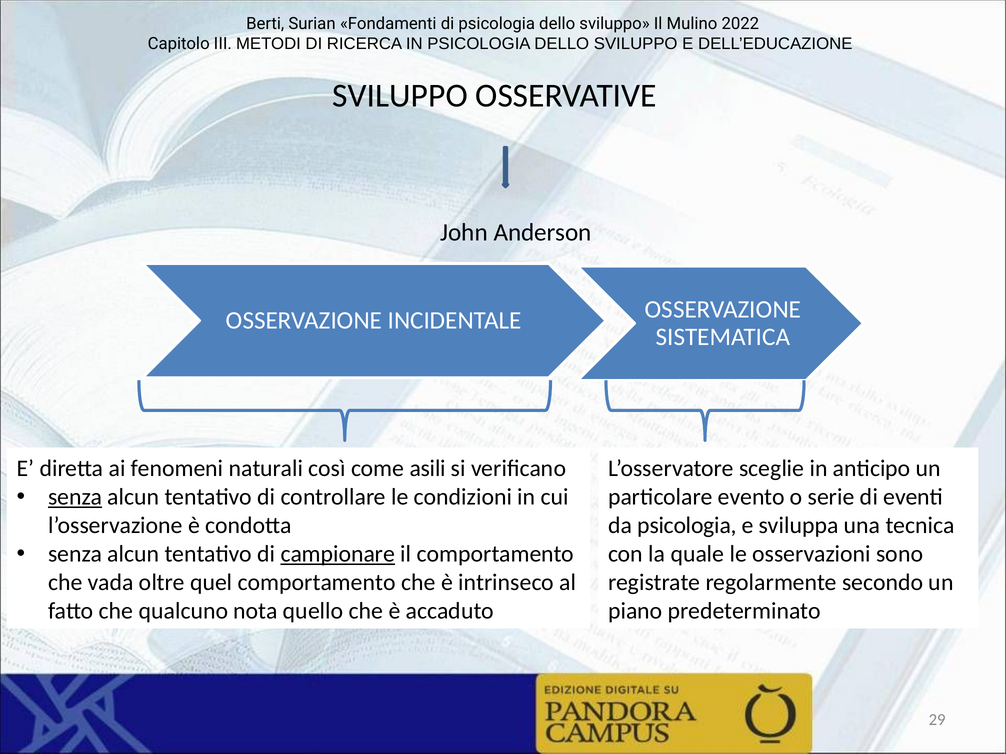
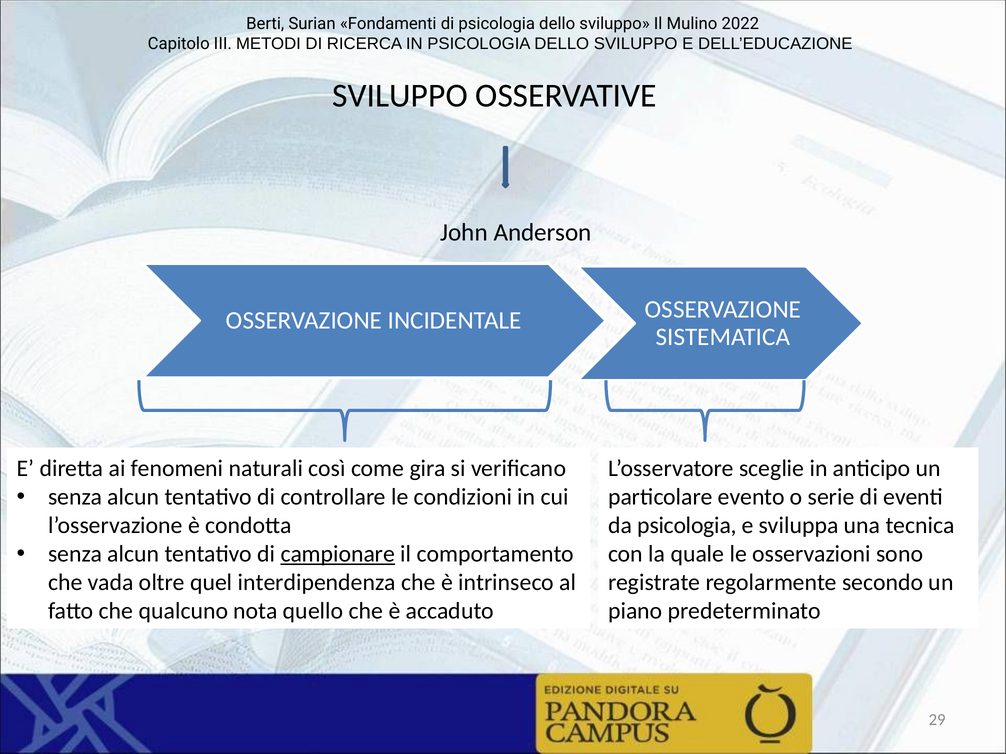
asili: asili -> gira
senza at (75, 497) underline: present -> none
quel comportamento: comportamento -> interdipendenza
